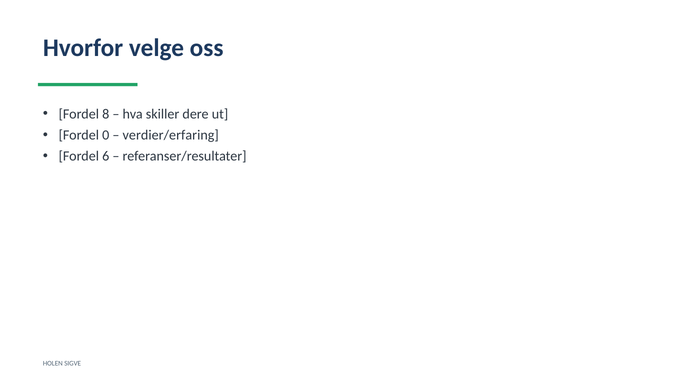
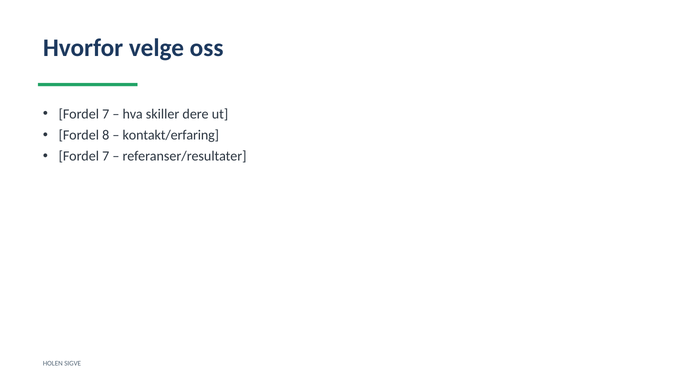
8 at (106, 114): 8 -> 7
0: 0 -> 8
verdier/erfaring: verdier/erfaring -> kontakt/erfaring
6 at (106, 156): 6 -> 7
